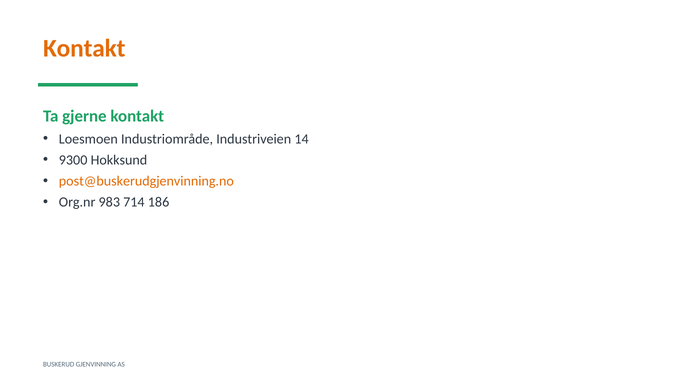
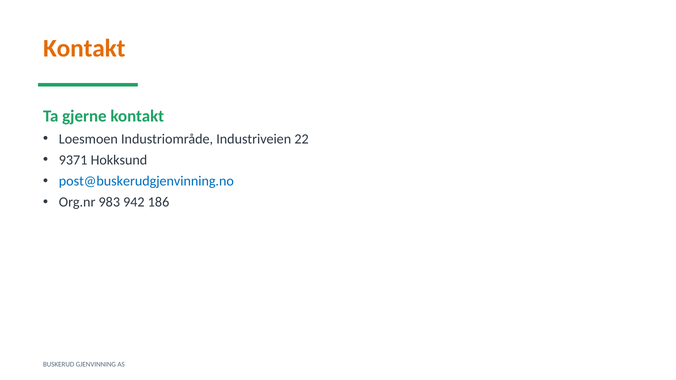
14: 14 -> 22
9300: 9300 -> 9371
post@buskerudgjenvinning.no colour: orange -> blue
714: 714 -> 942
